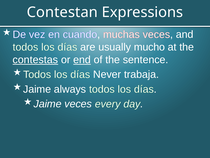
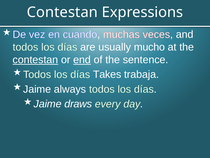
contestas at (35, 60): contestas -> contestan
Never: Never -> Takes
Jaime veces: veces -> draws
